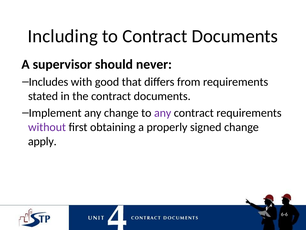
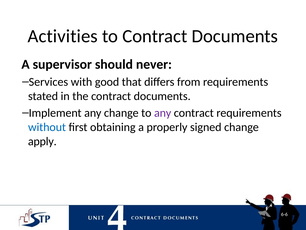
Including: Including -> Activities
Includes: Includes -> Services
without colour: purple -> blue
